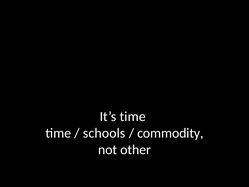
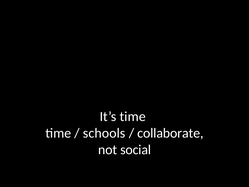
commodity: commodity -> collaborate
other: other -> social
